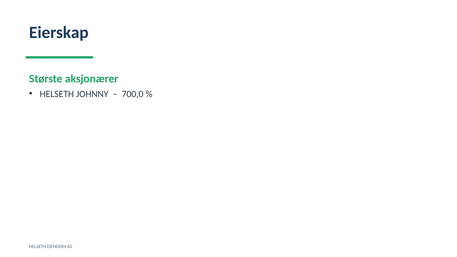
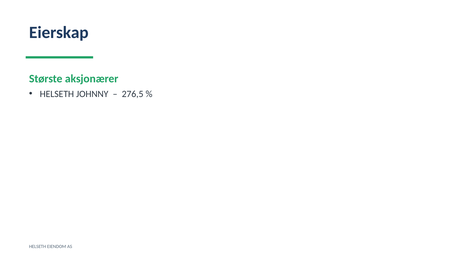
700,0: 700,0 -> 276,5
